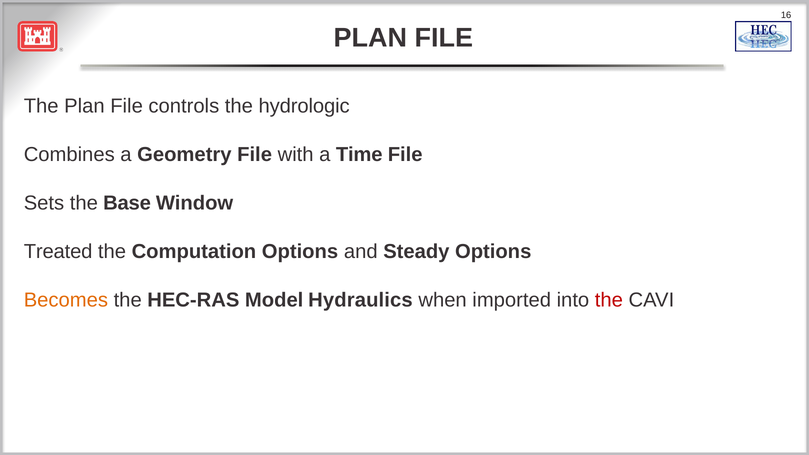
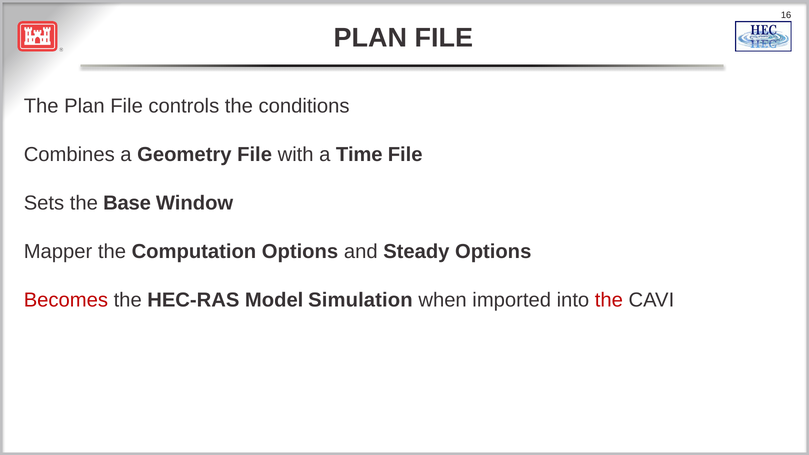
hydrologic: hydrologic -> conditions
Treated: Treated -> Mapper
Becomes colour: orange -> red
Hydraulics: Hydraulics -> Simulation
